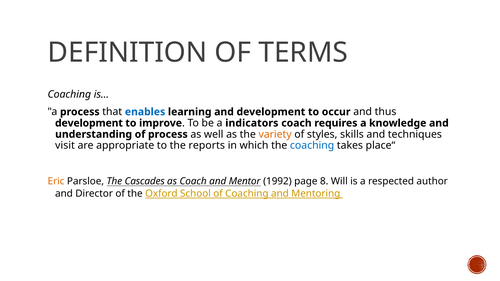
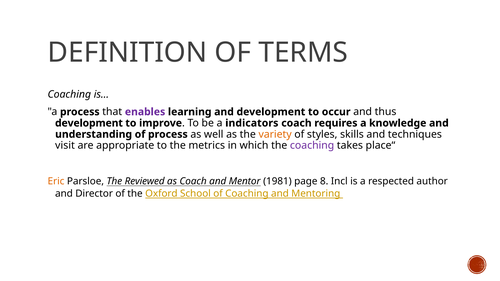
enables colour: blue -> purple
reports: reports -> metrics
coaching at (312, 146) colour: blue -> purple
Cascades: Cascades -> Reviewed
1992: 1992 -> 1981
Will: Will -> Incl
